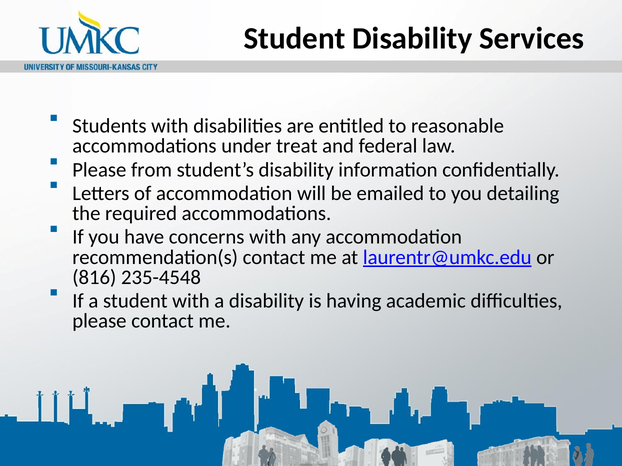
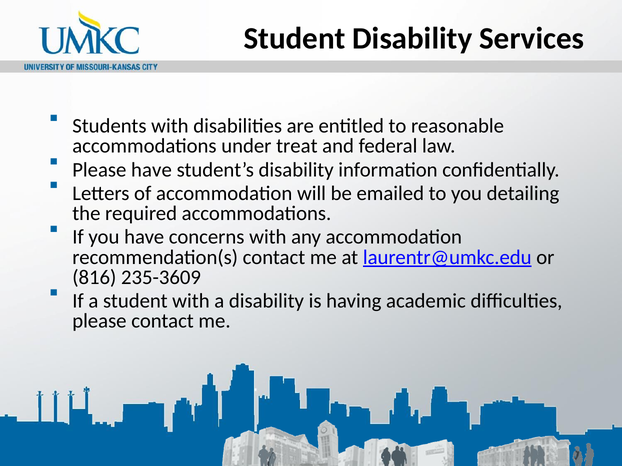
Please from: from -> have
235-4548: 235-4548 -> 235-3609
